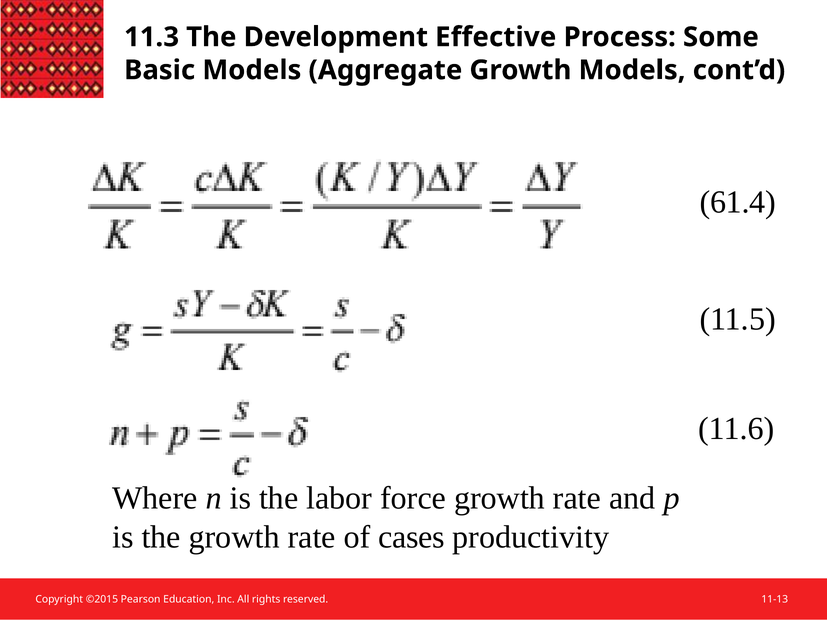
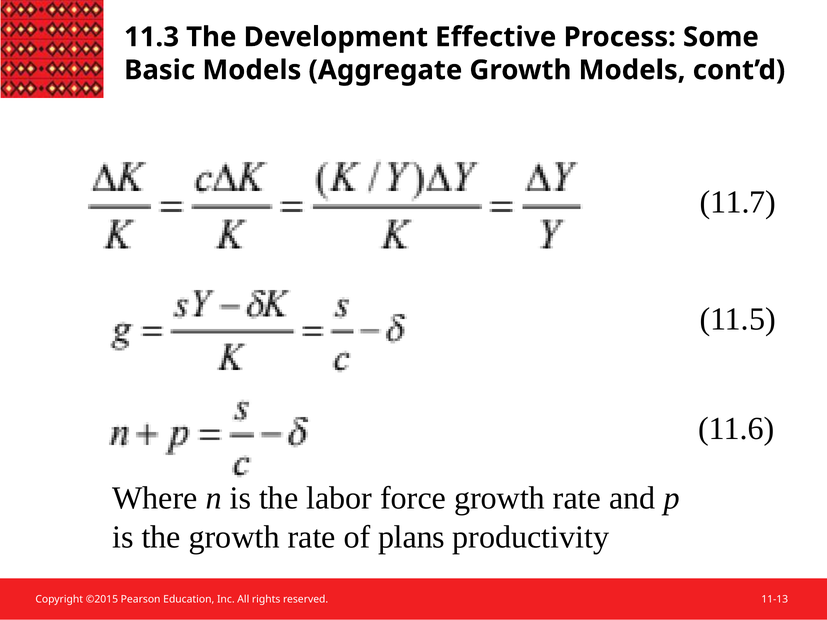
61.4: 61.4 -> 11.7
cases: cases -> plans
